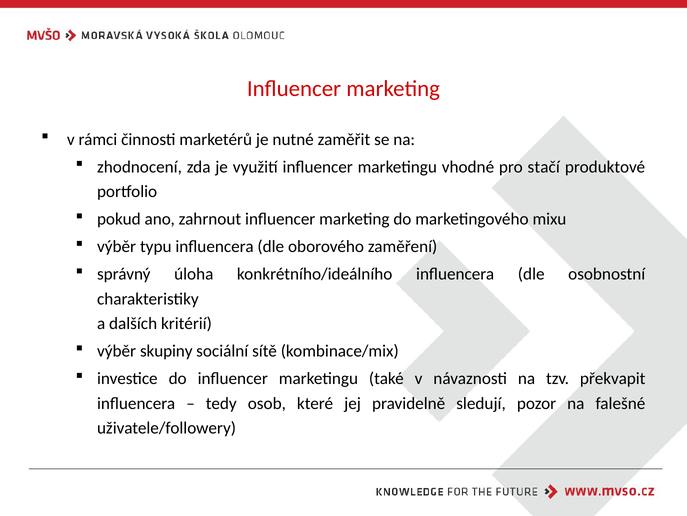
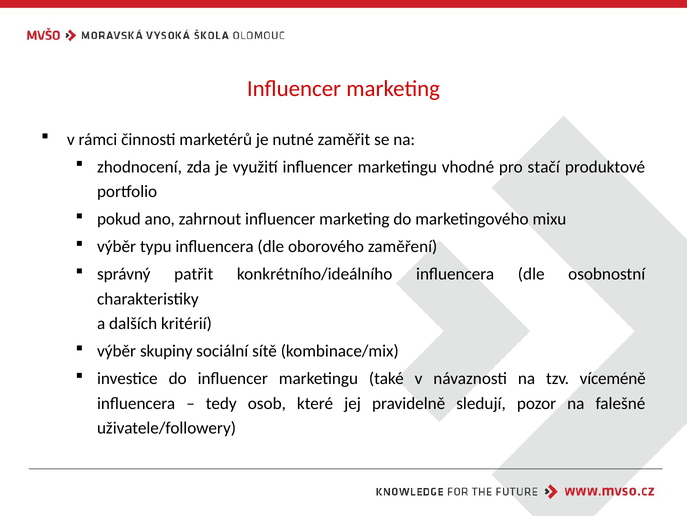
úloha: úloha -> patřit
překvapit: překvapit -> víceméně
